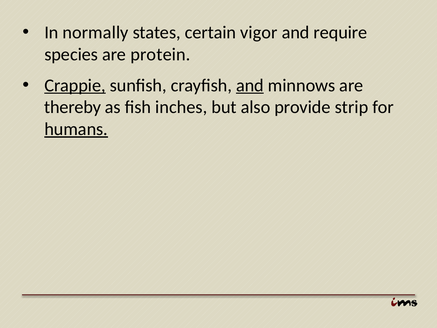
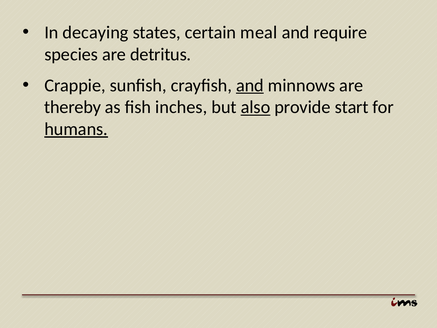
normally: normally -> decaying
vigor: vigor -> meal
protein: protein -> detritus
Crappie underline: present -> none
also underline: none -> present
strip: strip -> start
